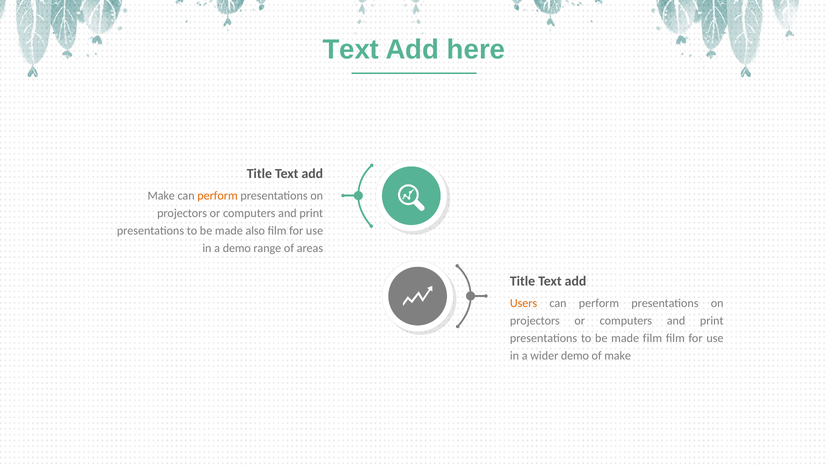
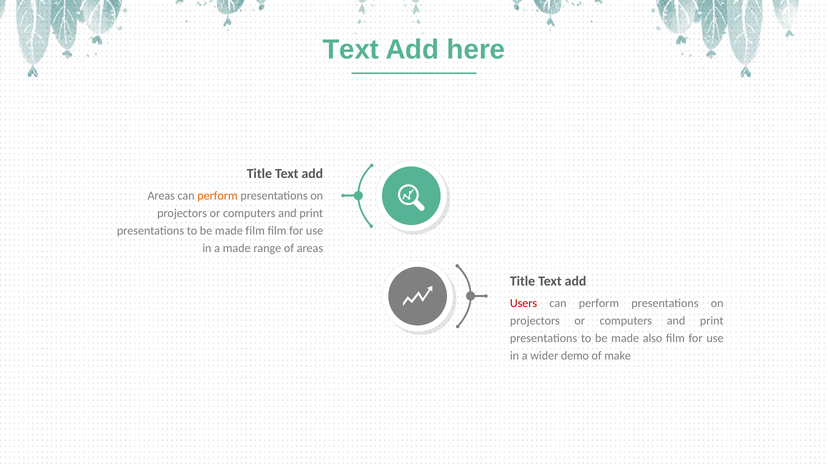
Make at (161, 196): Make -> Areas
made also: also -> film
a demo: demo -> made
Users colour: orange -> red
made film: film -> also
